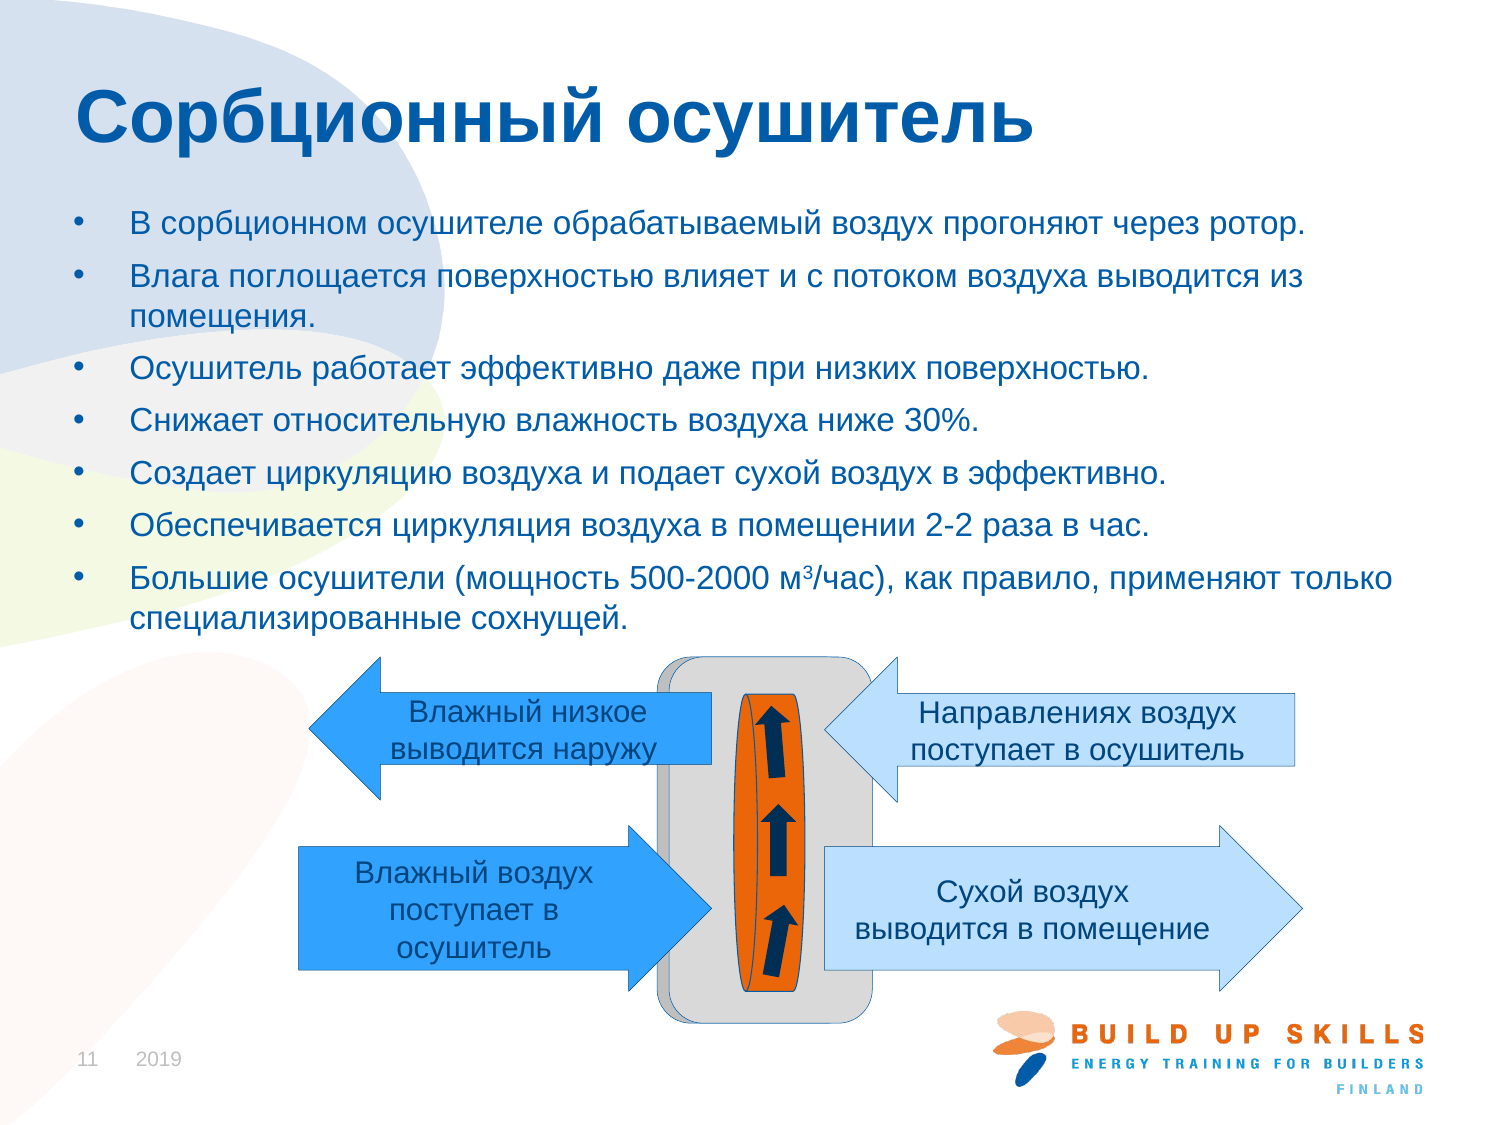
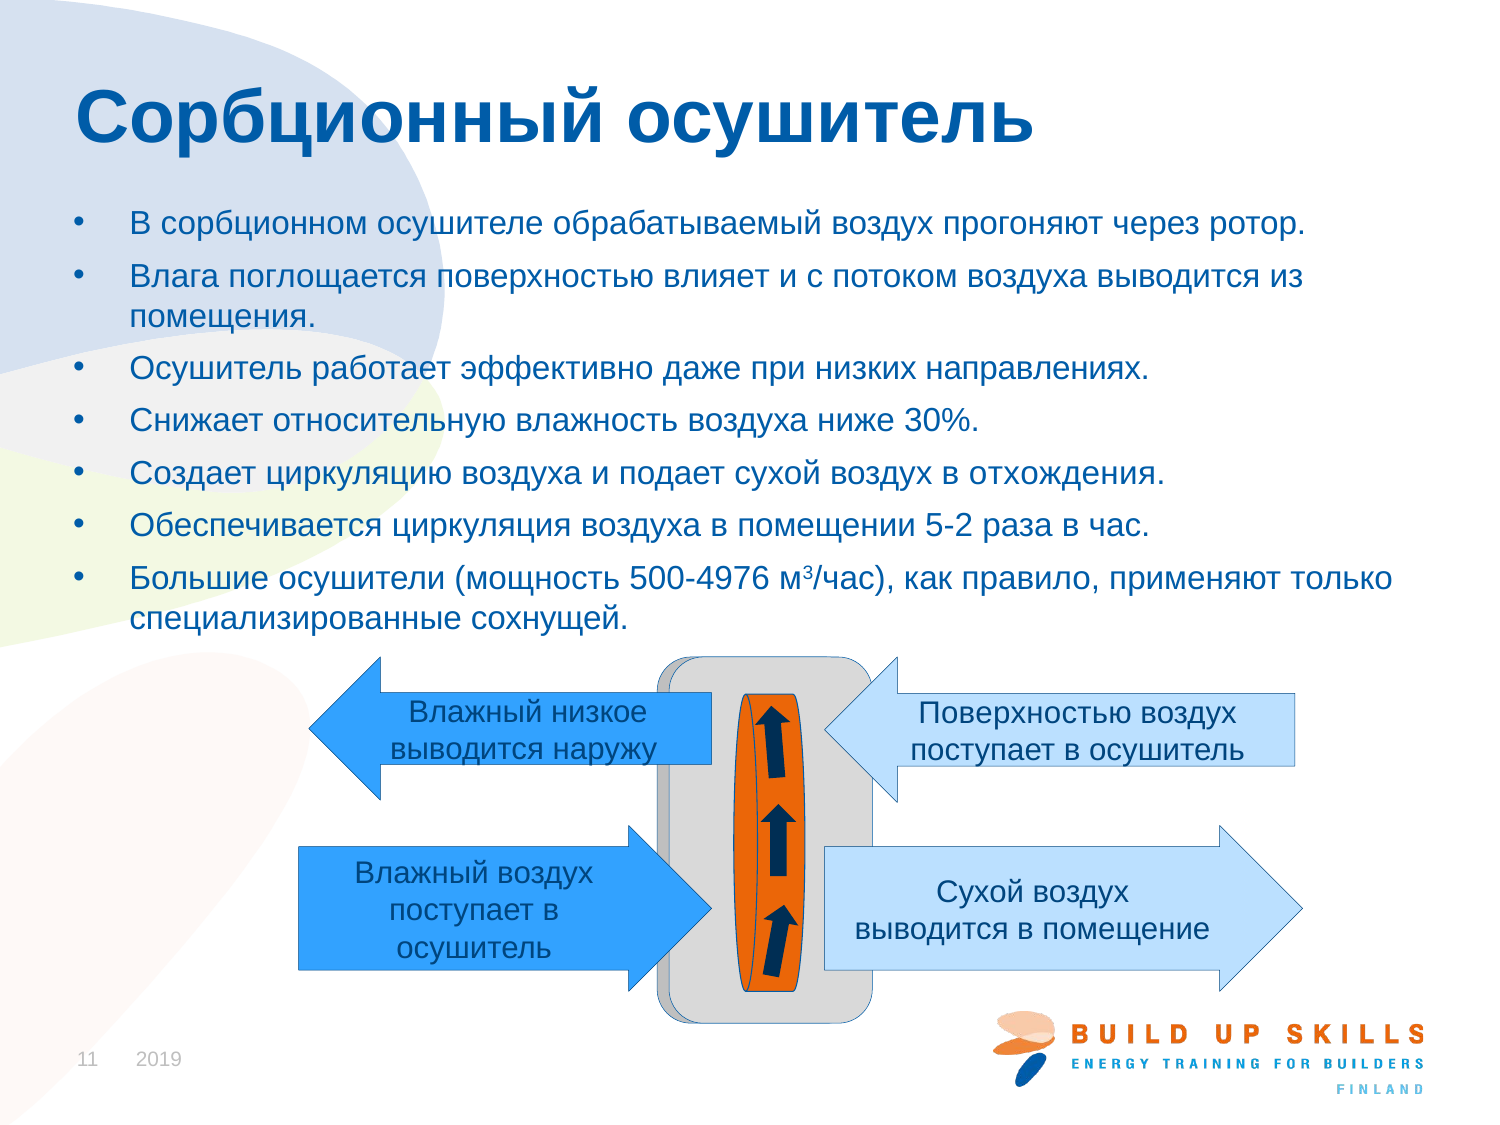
низких поверхностью: поверхностью -> направлениях
в эффективно: эффективно -> отхождения
2-2: 2-2 -> 5-2
500-2000: 500-2000 -> 500-4976
Направлениях at (1025, 713): Направлениях -> Поверхностью
